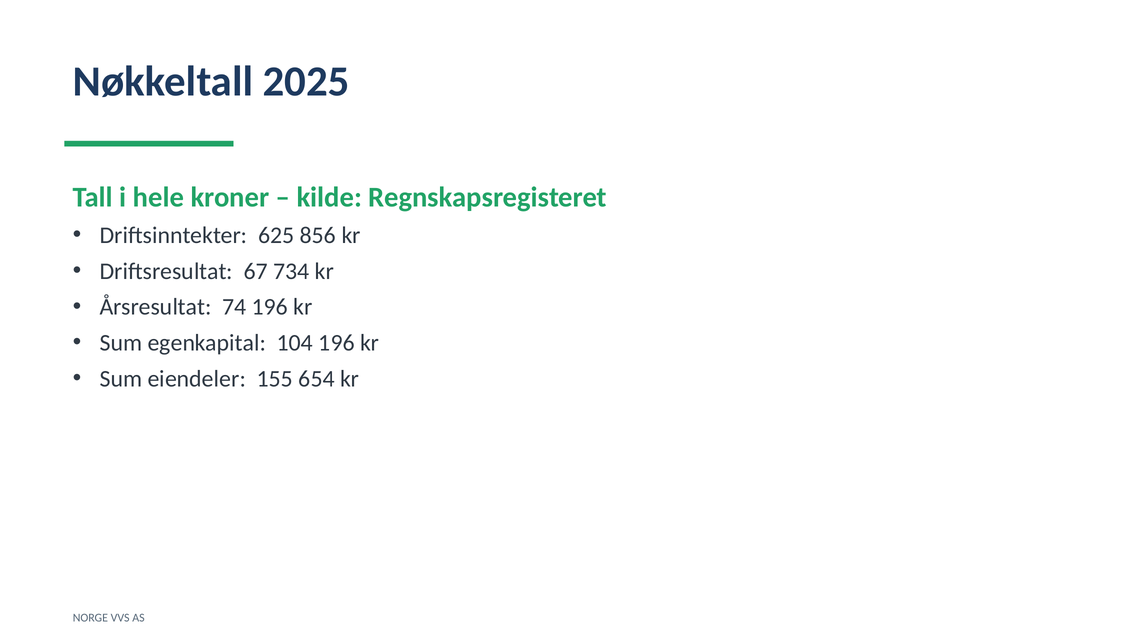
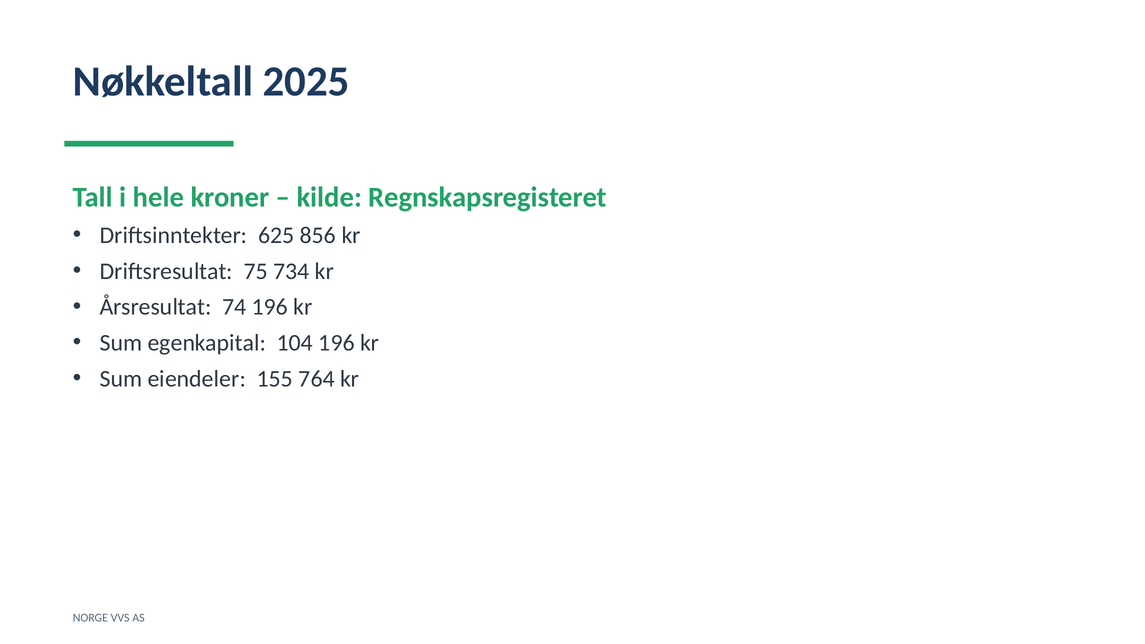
67: 67 -> 75
654: 654 -> 764
